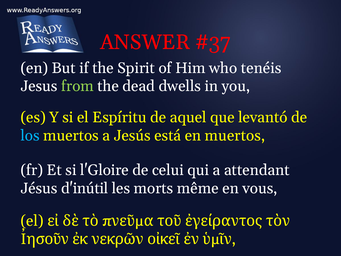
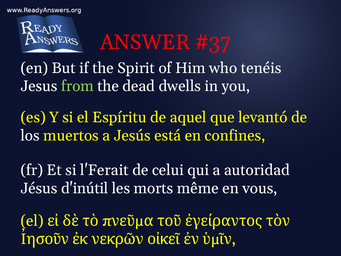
los colour: light blue -> white
en muertos: muertos -> confines
l'Gloire: l'Gloire -> l'Ferait
attendant: attendant -> autoridad
